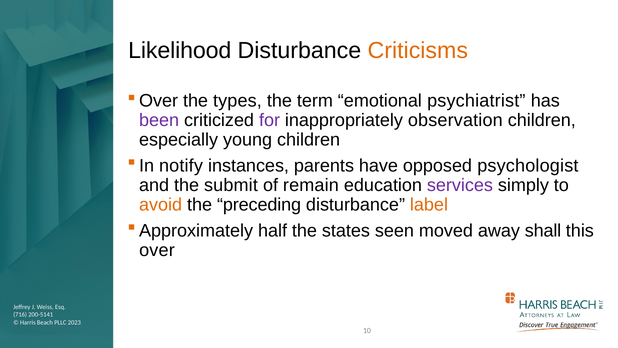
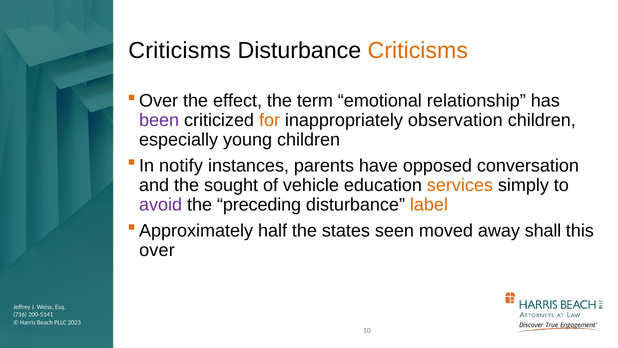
Likelihood at (180, 51): Likelihood -> Criticisms
types: types -> effect
psychiatrist: psychiatrist -> relationship
for colour: purple -> orange
psychologist: psychologist -> conversation
submit: submit -> sought
remain: remain -> vehicle
services colour: purple -> orange
avoid colour: orange -> purple
